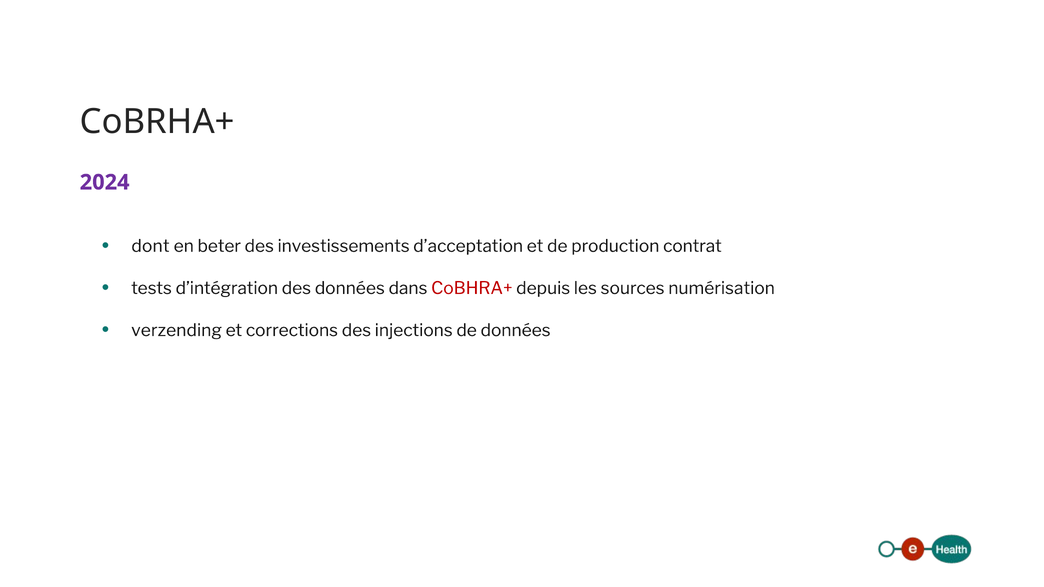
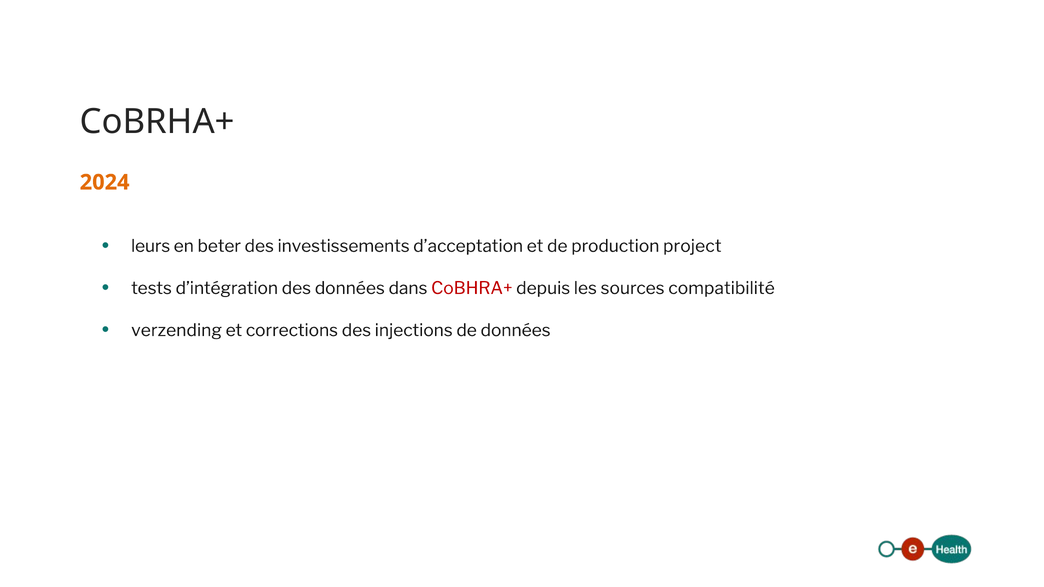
2024 colour: purple -> orange
dont: dont -> leurs
contrat: contrat -> project
numérisation: numérisation -> compatibilité
